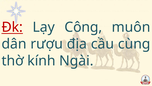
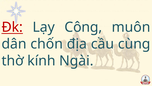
rượu: rượu -> chốn
